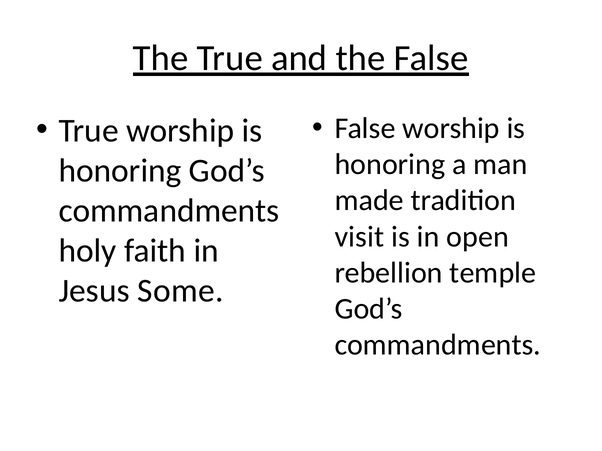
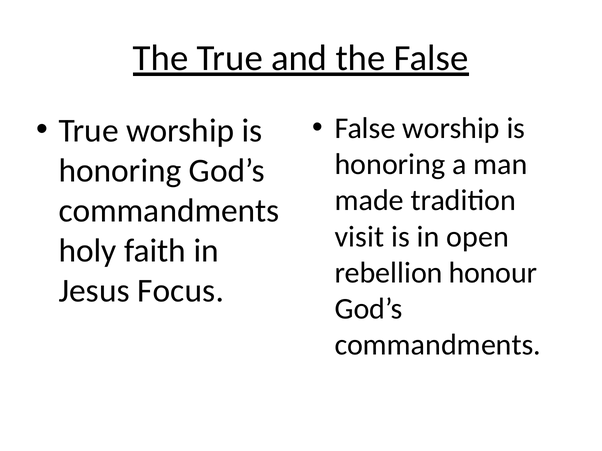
temple: temple -> honour
Some: Some -> Focus
